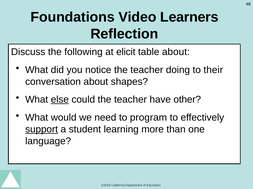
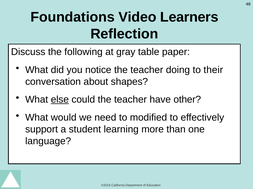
elicit: elicit -> gray
table about: about -> paper
program: program -> modified
support underline: present -> none
